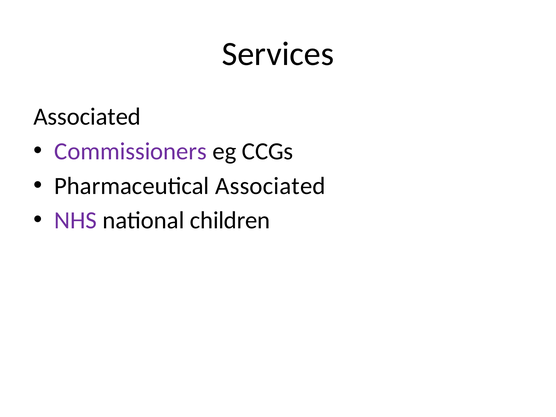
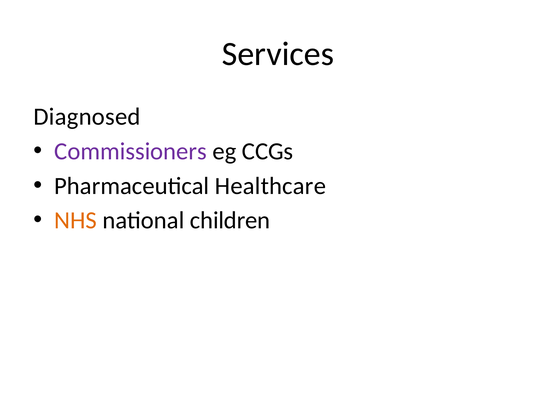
Associated at (87, 117): Associated -> Diagnosed
Pharmaceutical Associated: Associated -> Healthcare
NHS colour: purple -> orange
